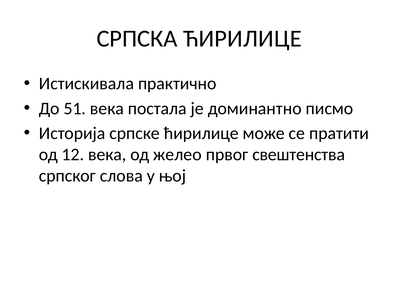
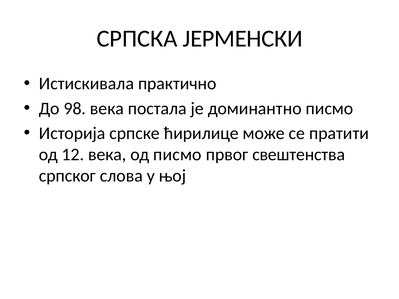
СРПСКА ЋИРИЛИЦЕ: ЋИРИЛИЦЕ -> ЈЕРМЕНСКИ
51: 51 -> 98
од желео: желео -> писмо
